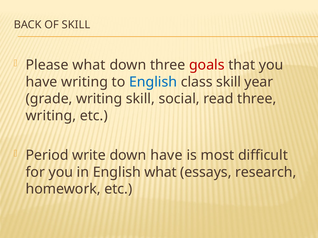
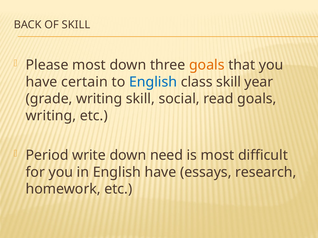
Please what: what -> most
goals at (207, 65) colour: red -> orange
have writing: writing -> certain
read three: three -> goals
down have: have -> need
English what: what -> have
